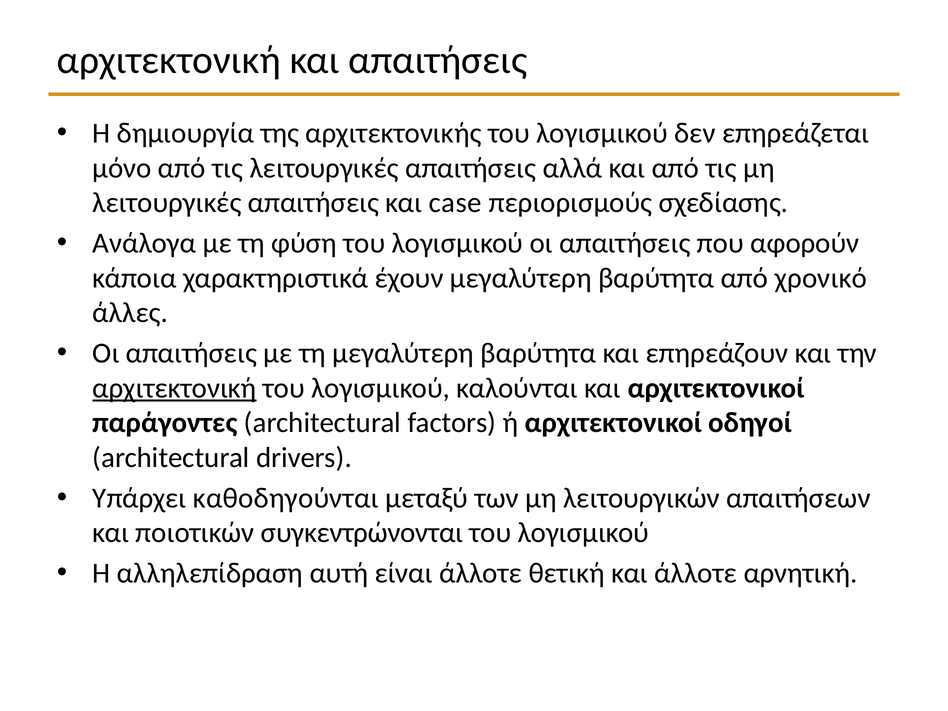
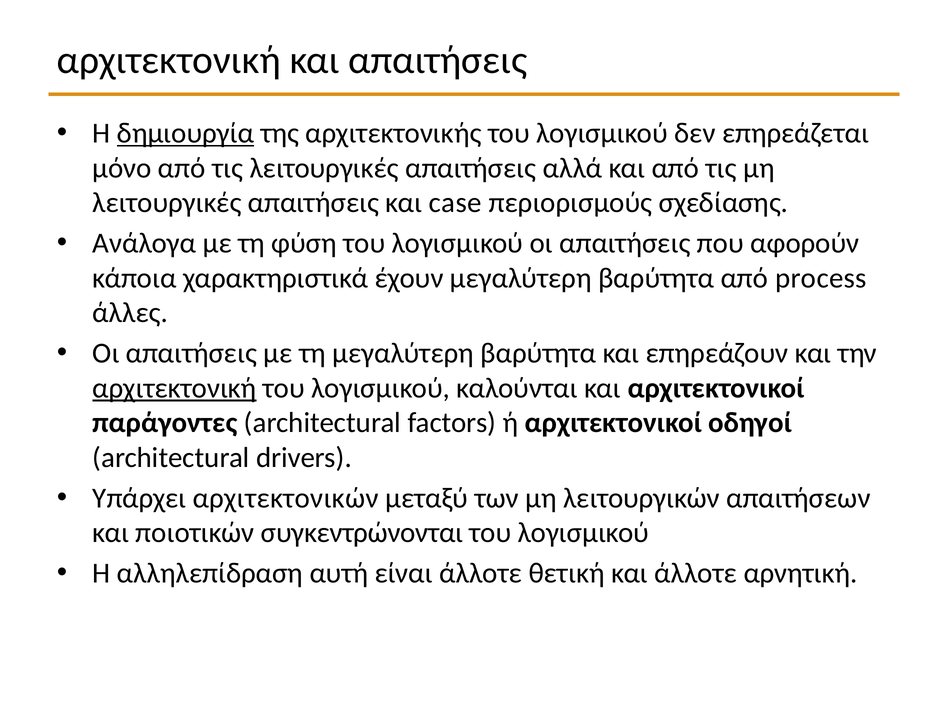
δημιουργία underline: none -> present
χρονικό: χρονικό -> process
καθοδηγούνται: καθοδηγούνται -> αρχιτεκτονικών
